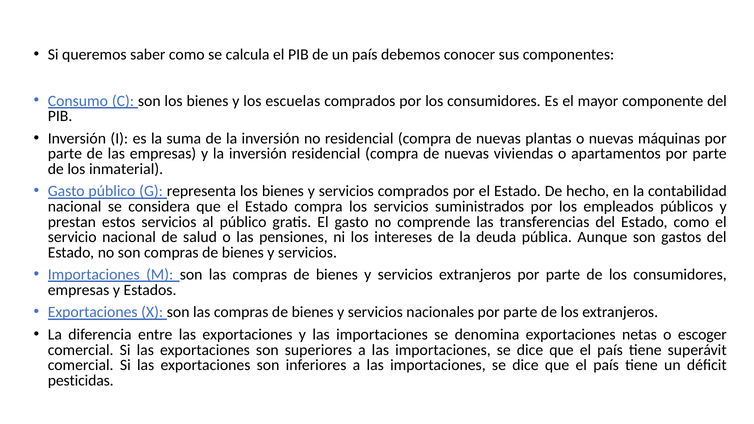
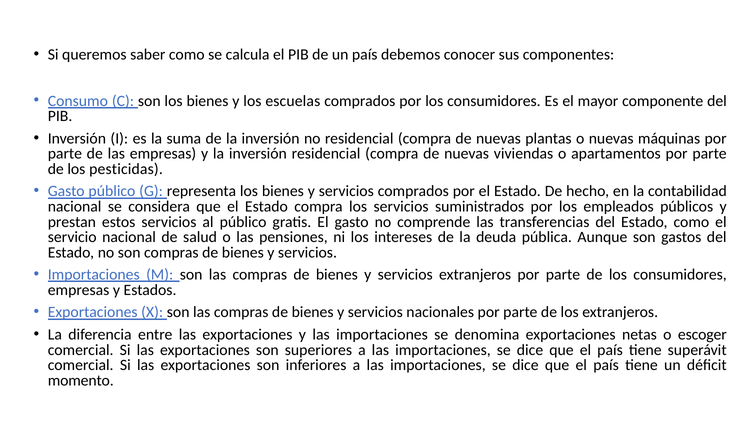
inmaterial: inmaterial -> pesticidas
pesticidas: pesticidas -> momento
